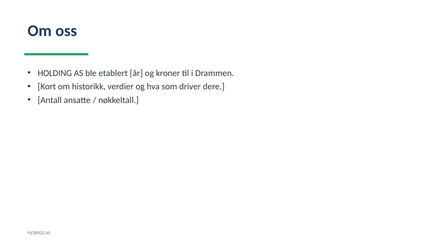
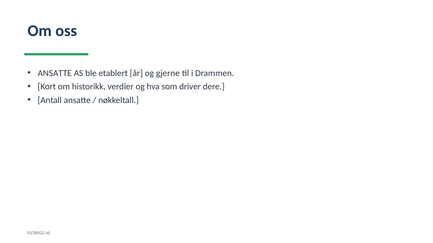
HOLDING at (55, 73): HOLDING -> ANSATTE
kroner: kroner -> gjerne
